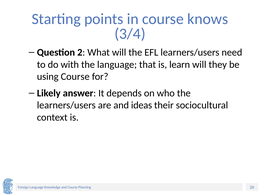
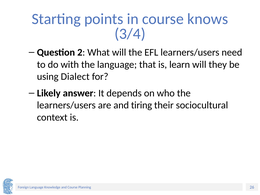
using Course: Course -> Dialect
ideas: ideas -> tiring
